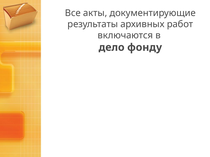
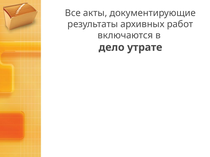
фонду: фонду -> утрате
